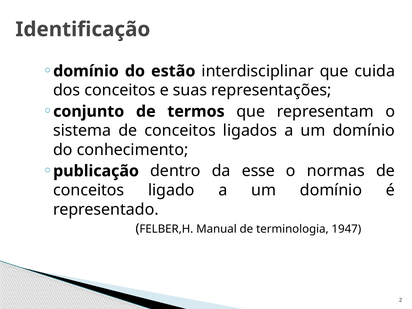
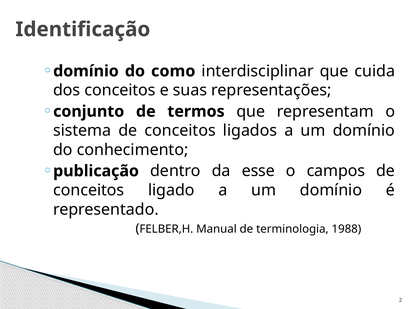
estão: estão -> como
normas: normas -> campos
1947: 1947 -> 1988
